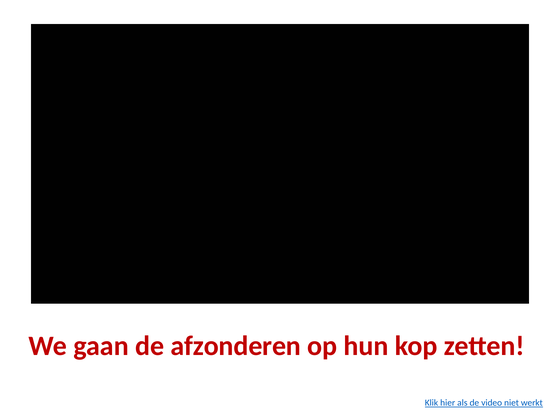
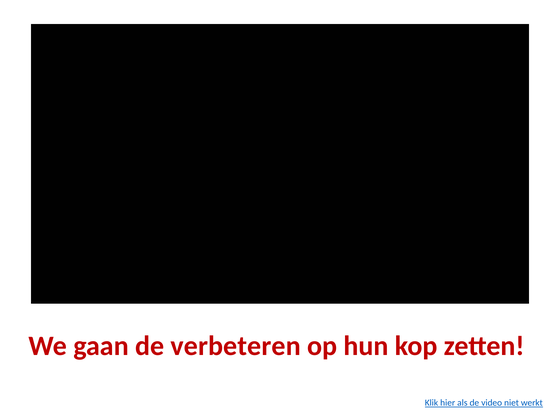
afzonderen: afzonderen -> verbeteren
